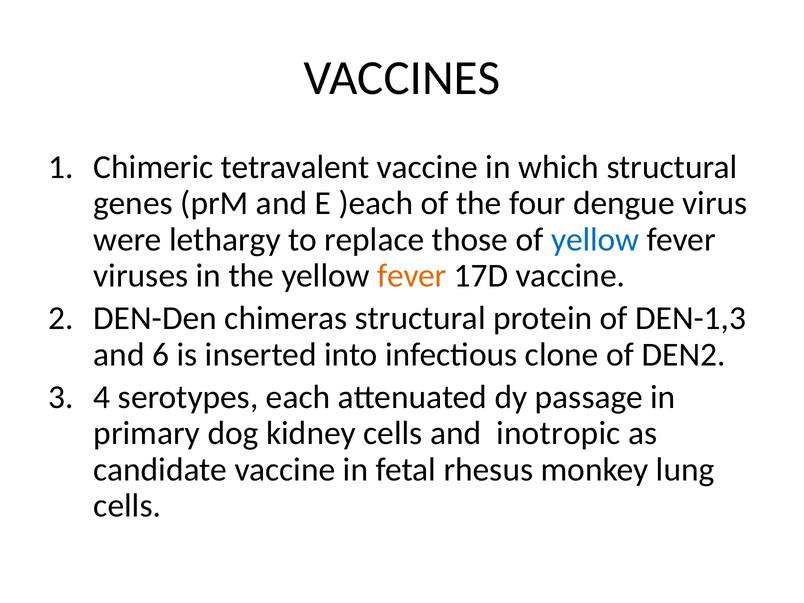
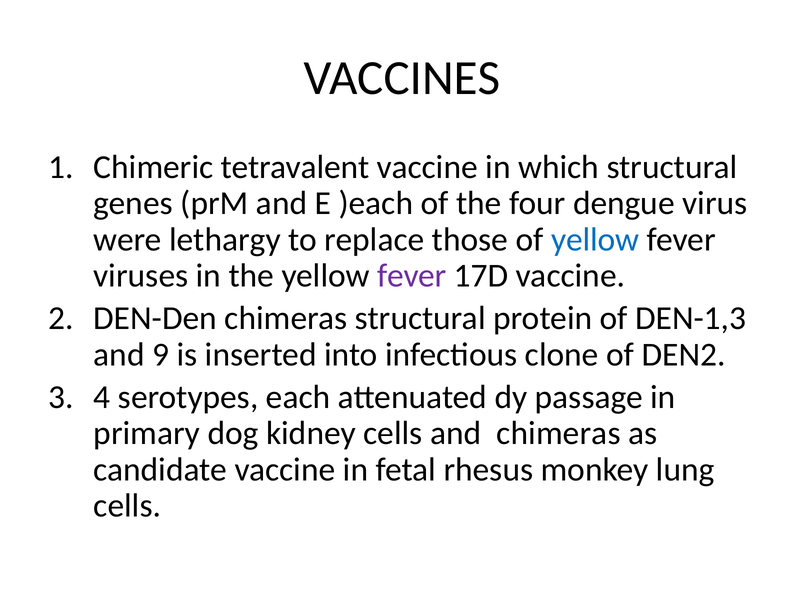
fever at (412, 276) colour: orange -> purple
6: 6 -> 9
and inotropic: inotropic -> chimeras
